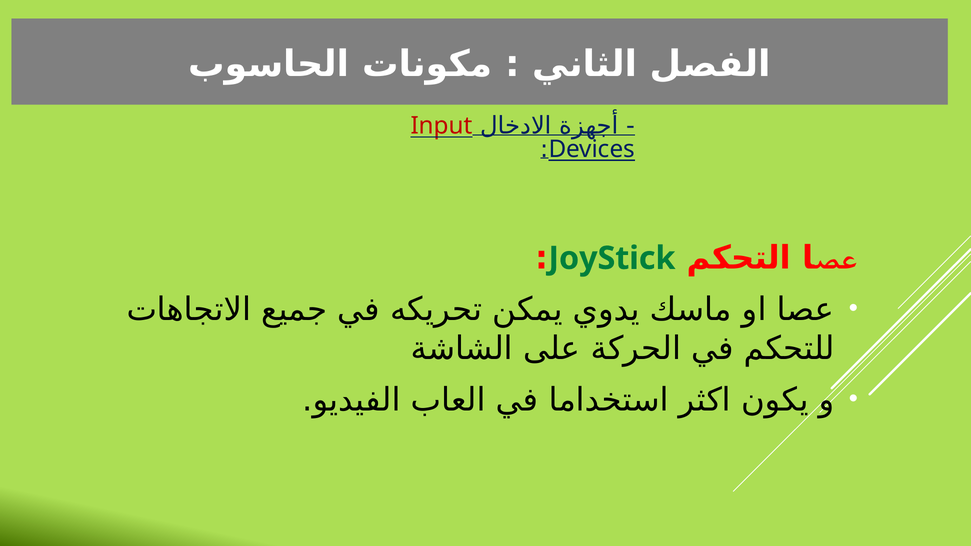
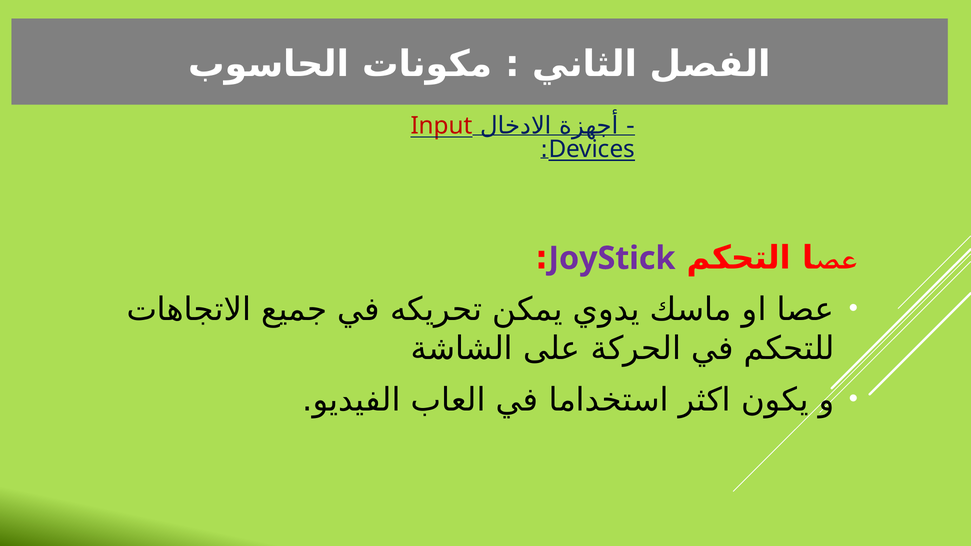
JoyStick colour: green -> purple
